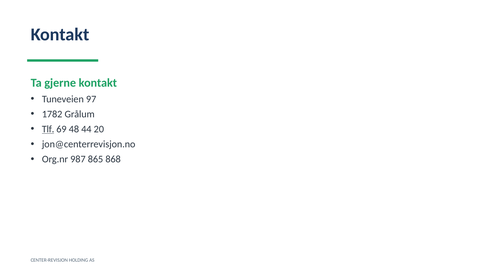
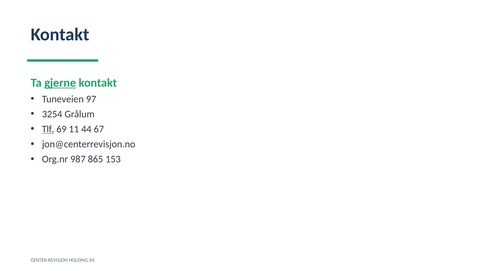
gjerne underline: none -> present
1782: 1782 -> 3254
48: 48 -> 11
20: 20 -> 67
868: 868 -> 153
